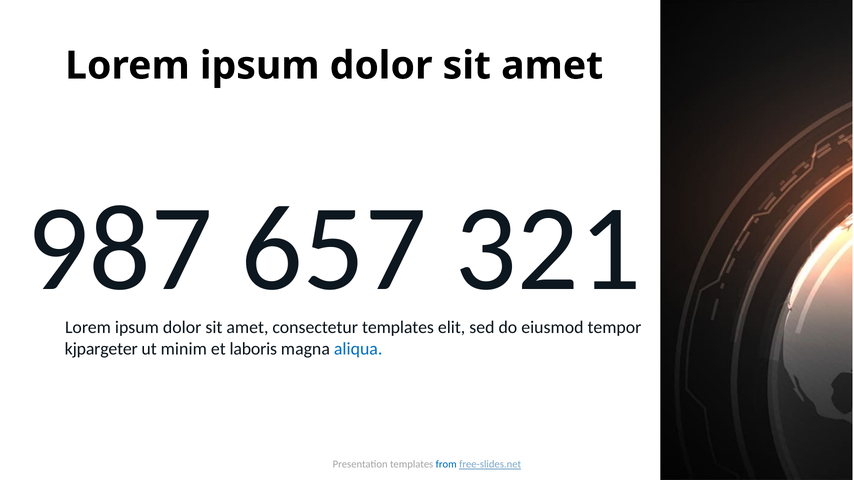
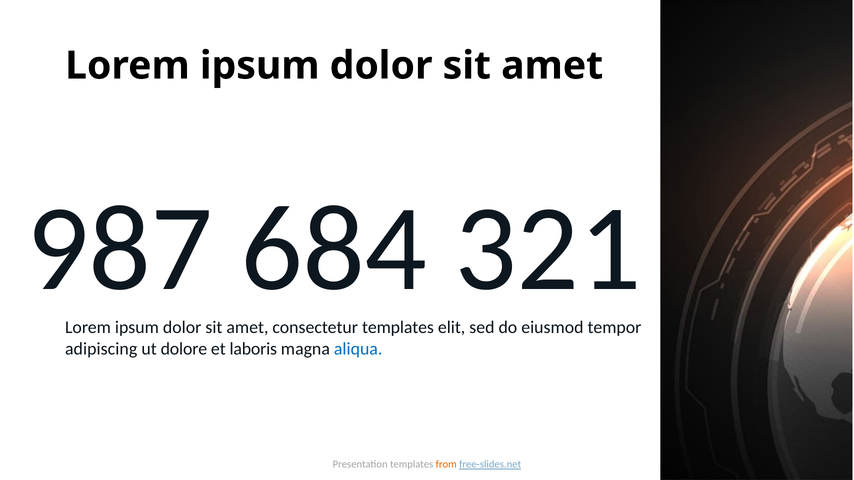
657: 657 -> 684
kjpargeter: kjpargeter -> adipiscing
minim: minim -> dolore
from colour: blue -> orange
